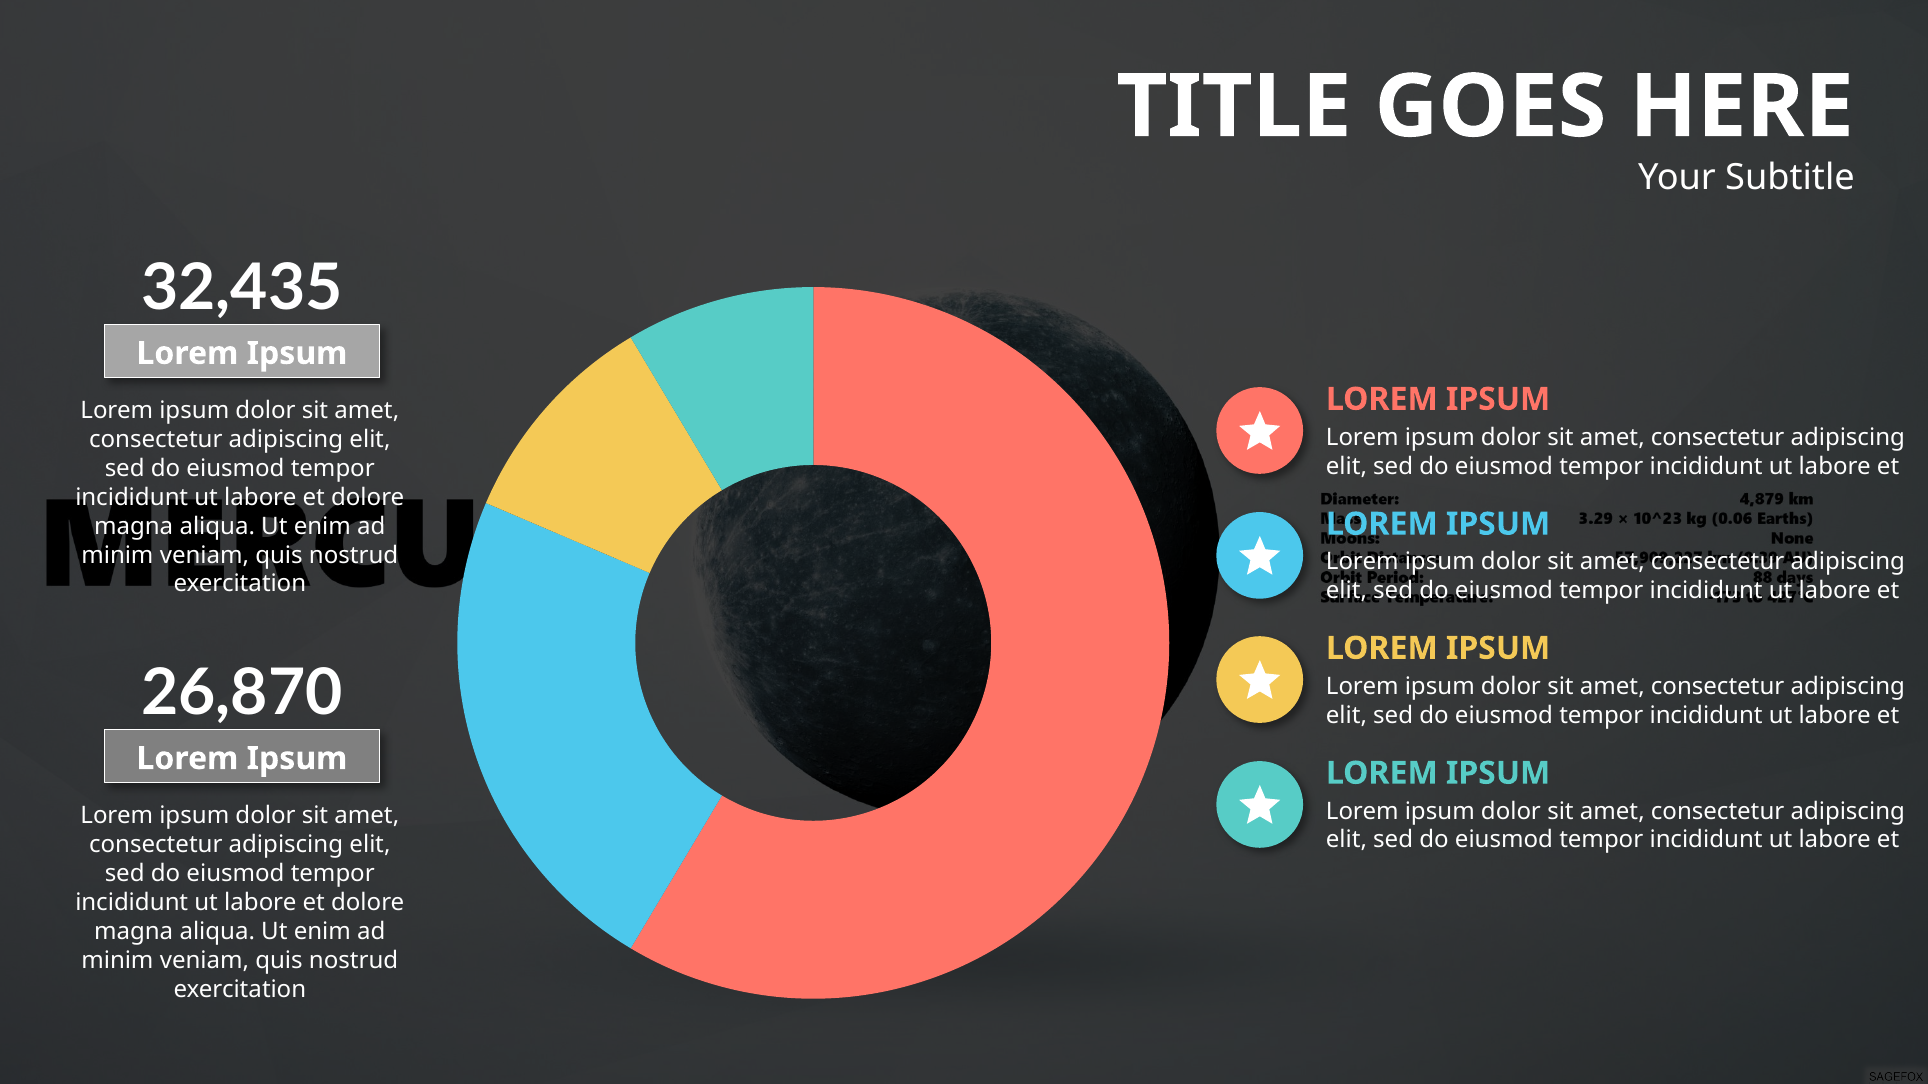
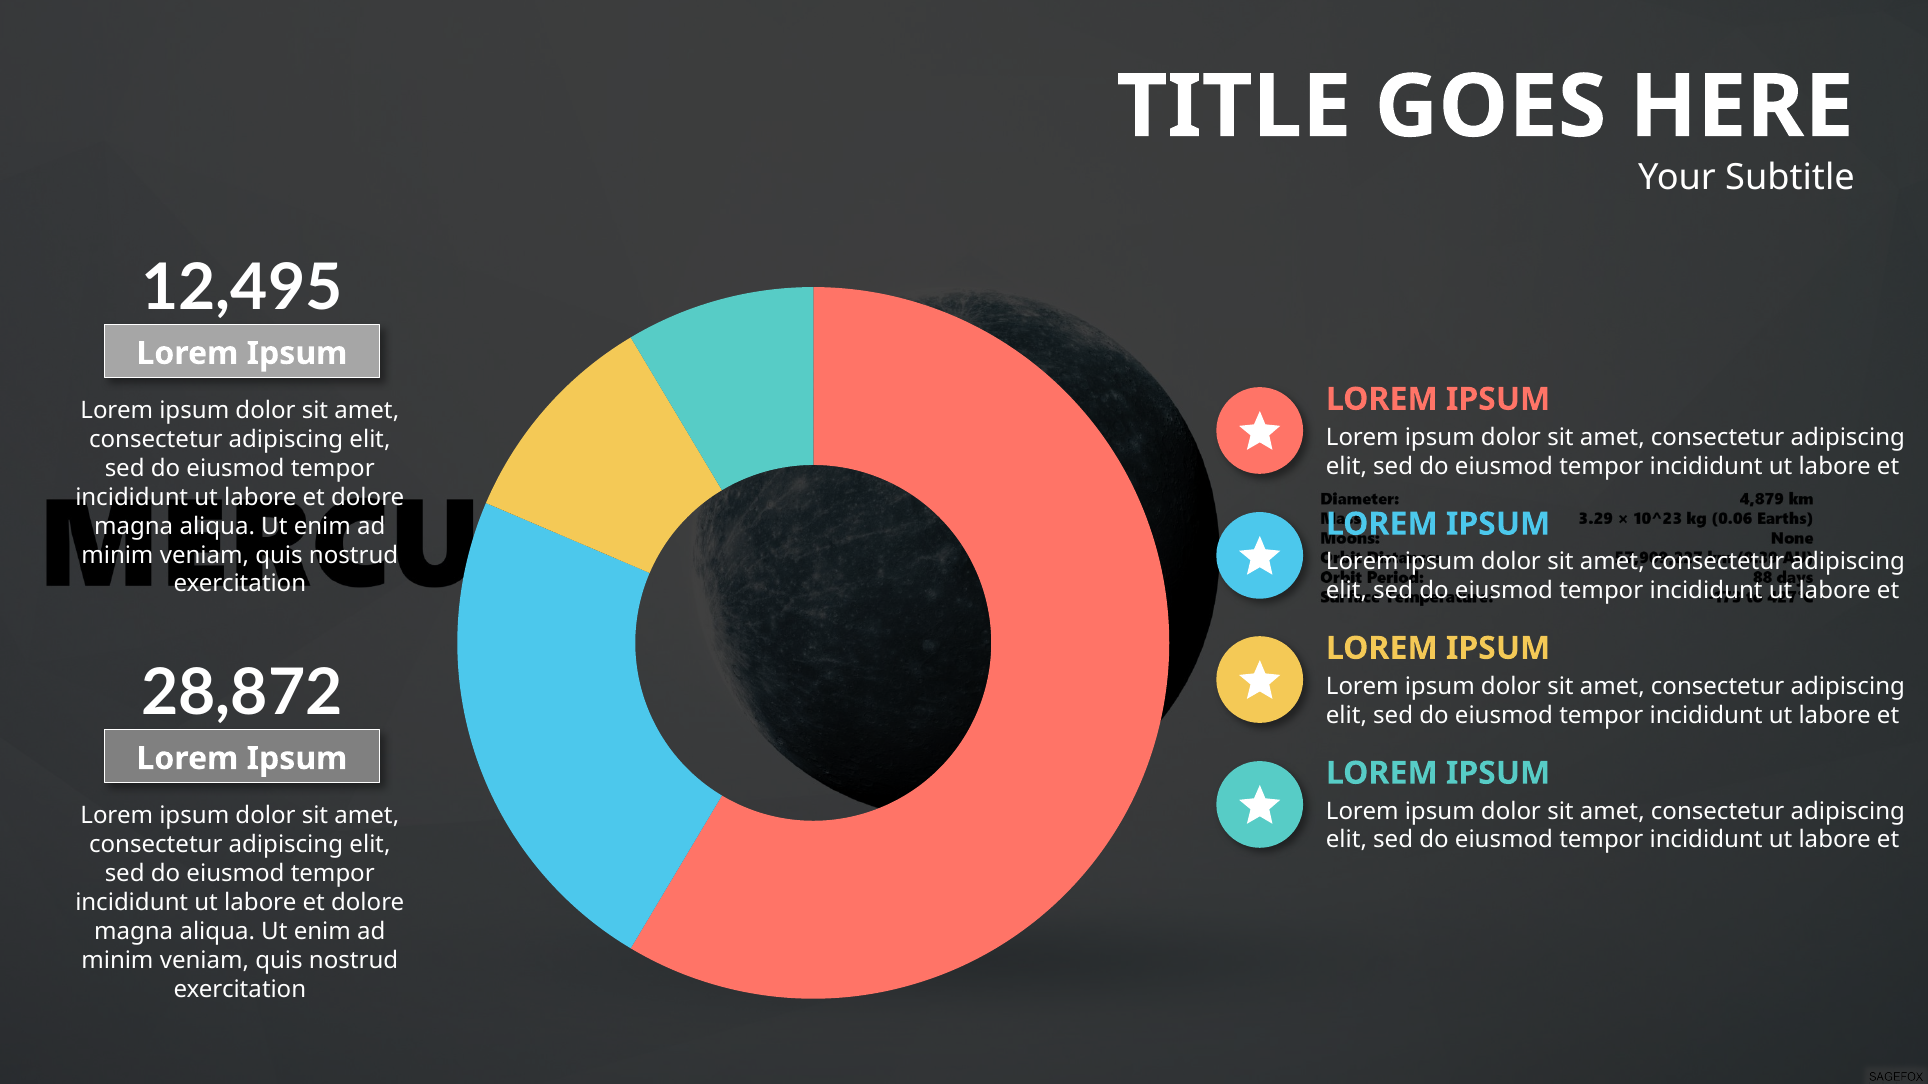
32,435: 32,435 -> 12,495
26,870: 26,870 -> 28,872
